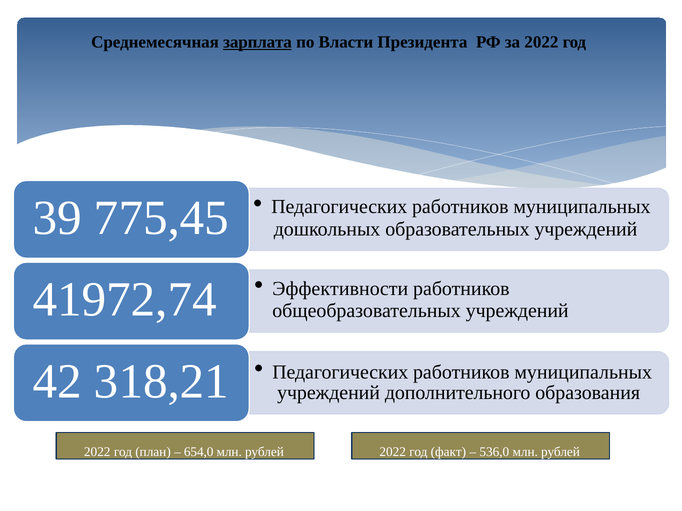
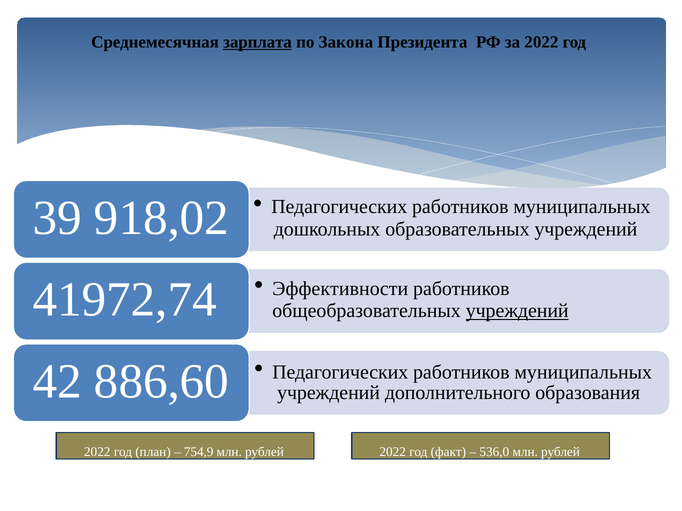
Власти: Власти -> Закона
775,45: 775,45 -> 918,02
учреждений at (517, 311) underline: none -> present
318,21: 318,21 -> 886,60
654,0: 654,0 -> 754,9
